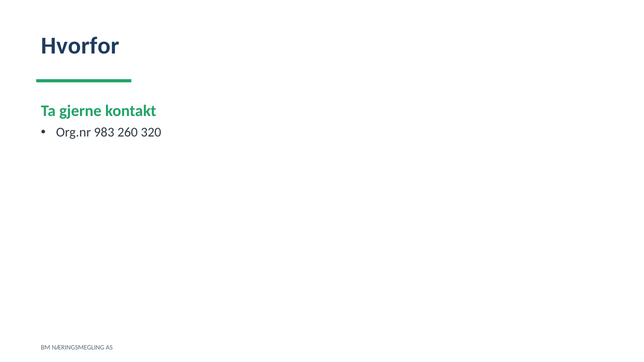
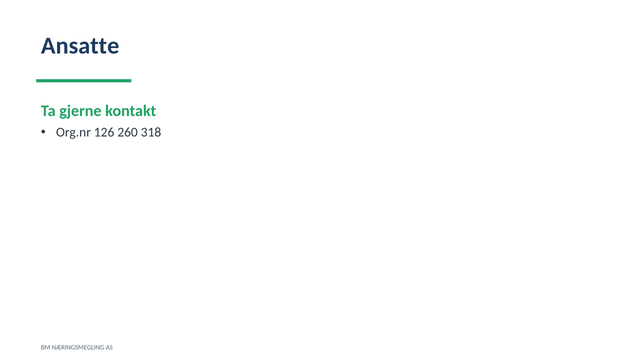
Hvorfor: Hvorfor -> Ansatte
983: 983 -> 126
320: 320 -> 318
